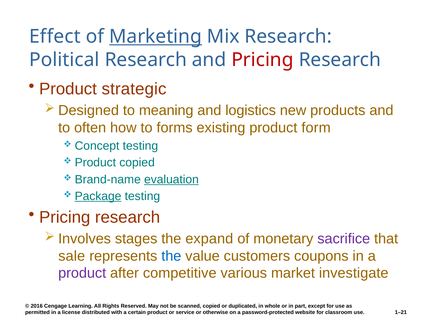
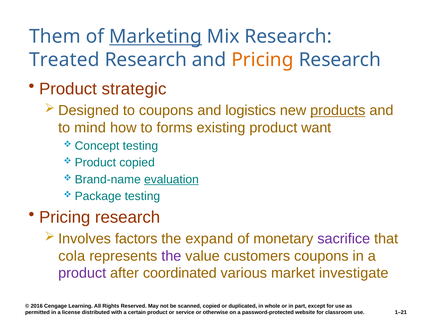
Effect: Effect -> Them
Political: Political -> Treated
Pricing at (262, 60) colour: red -> orange
to meaning: meaning -> coupons
products underline: none -> present
often: often -> mind
form: form -> want
Package underline: present -> none
stages: stages -> factors
sale: sale -> cola
the at (171, 256) colour: blue -> purple
competitive: competitive -> coordinated
